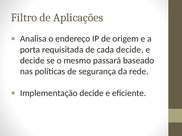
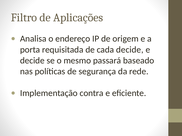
Implementação decide: decide -> contra
